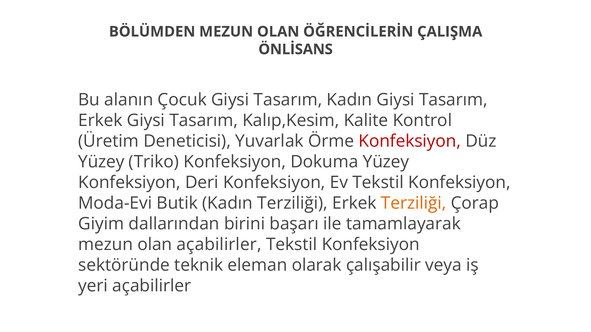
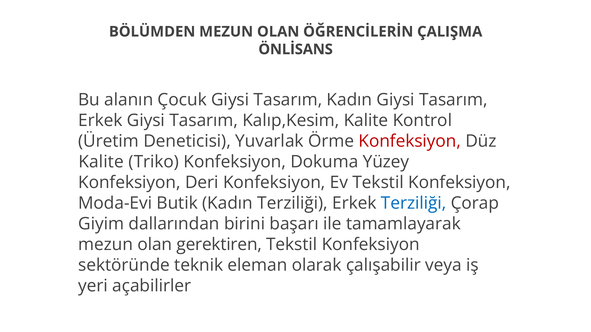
Yüzey at (101, 162): Yüzey -> Kalite
Terziliği at (414, 203) colour: orange -> blue
olan açabilirler: açabilirler -> gerektiren
